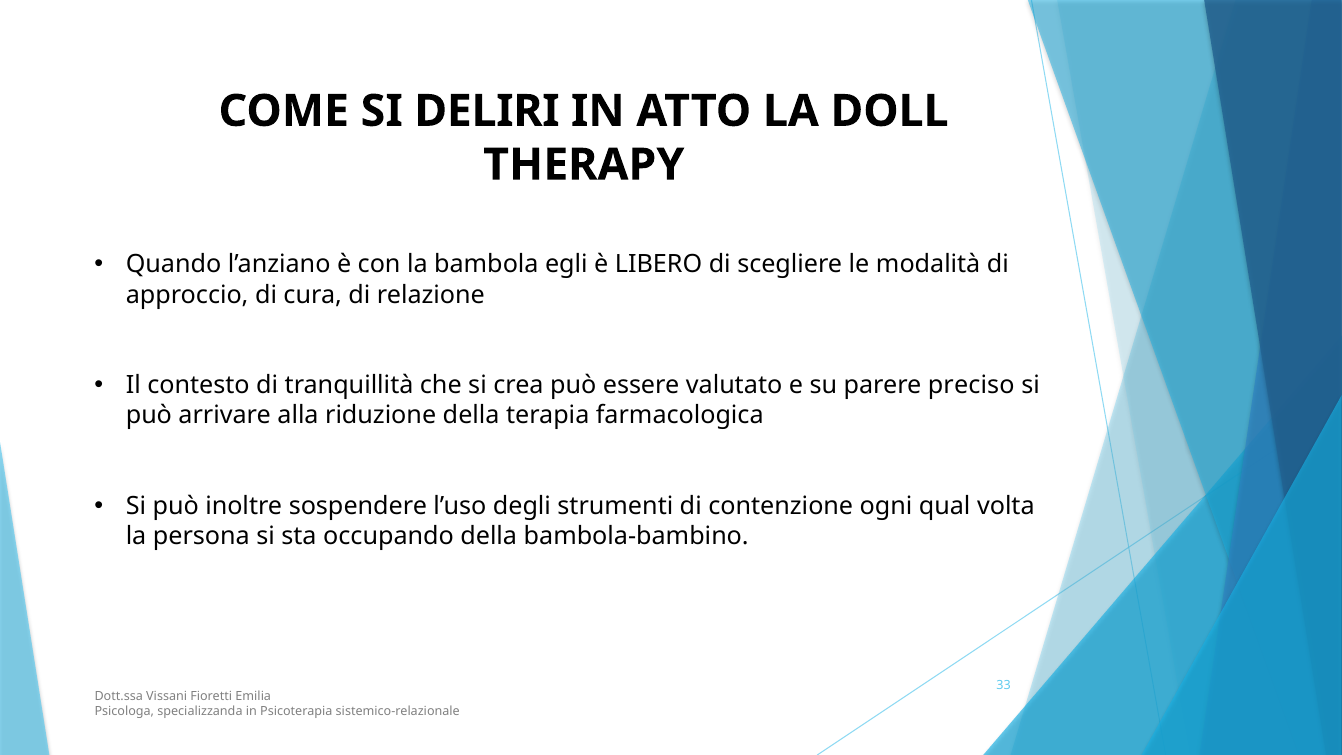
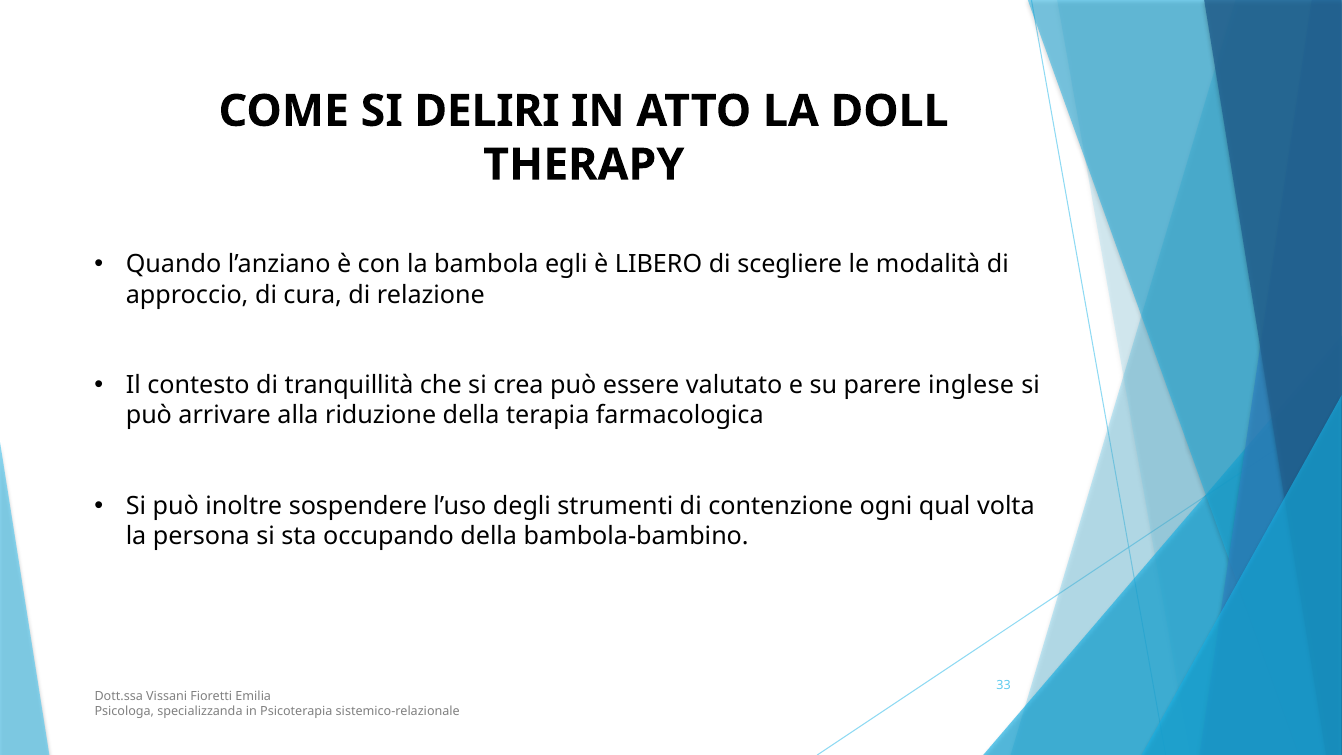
preciso: preciso -> inglese
